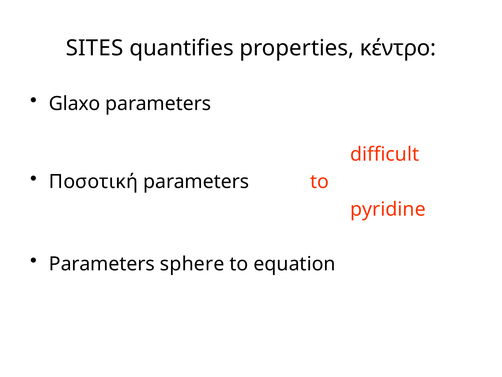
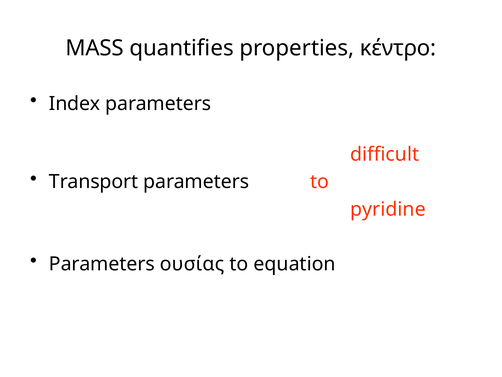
SITES: SITES -> MASS
Glaxo: Glaxo -> Index
Ποσοτική: Ποσοτική -> Transport
sphere: sphere -> ουσίας
